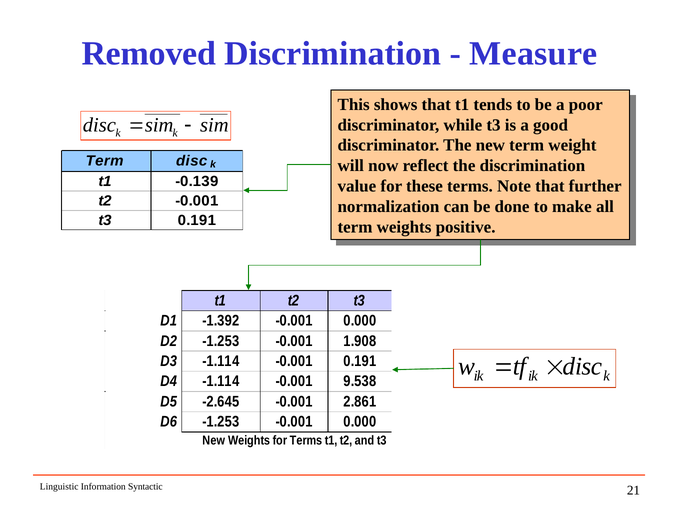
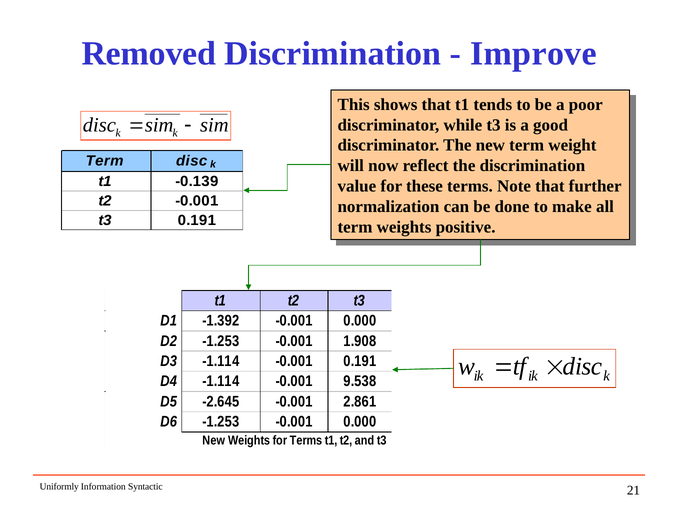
Measure: Measure -> Improve
Linguistic: Linguistic -> Uniformly
